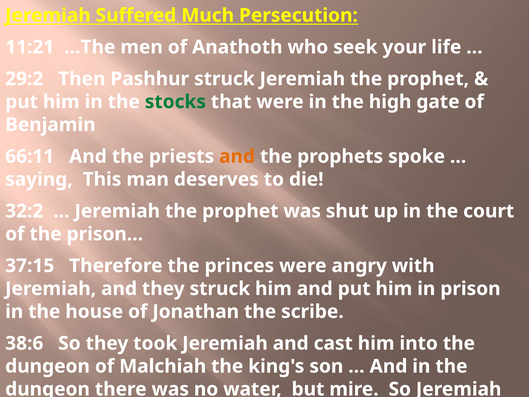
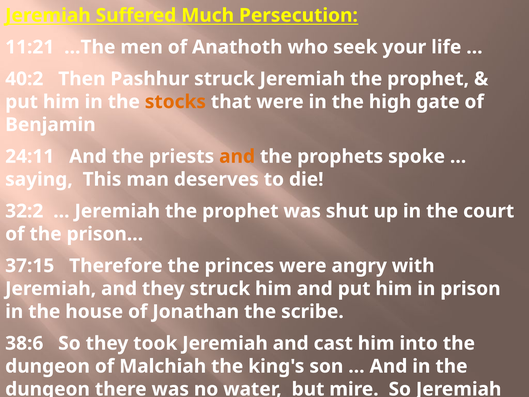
29:2: 29:2 -> 40:2
stocks colour: green -> orange
66:11: 66:11 -> 24:11
